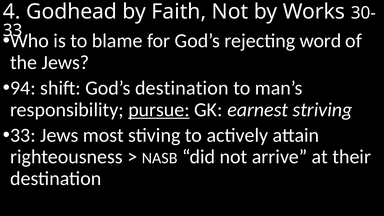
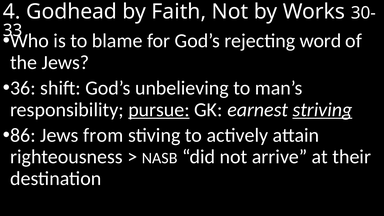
94: 94 -> 36
God’s destination: destination -> unbelieving
striving underline: none -> present
33 at (23, 135): 33 -> 86
most: most -> from
